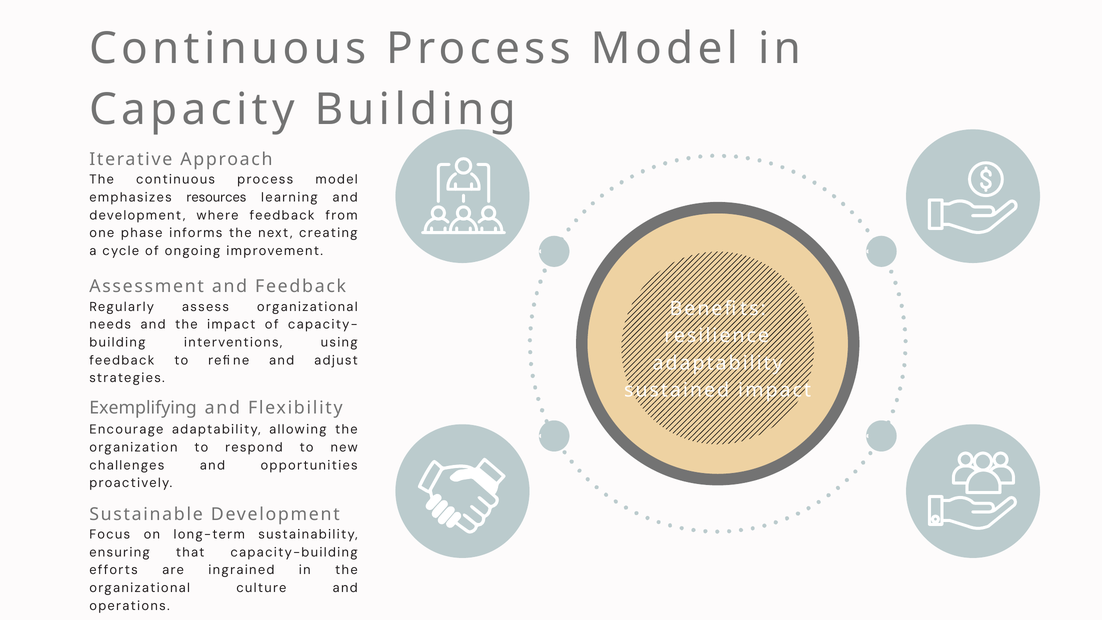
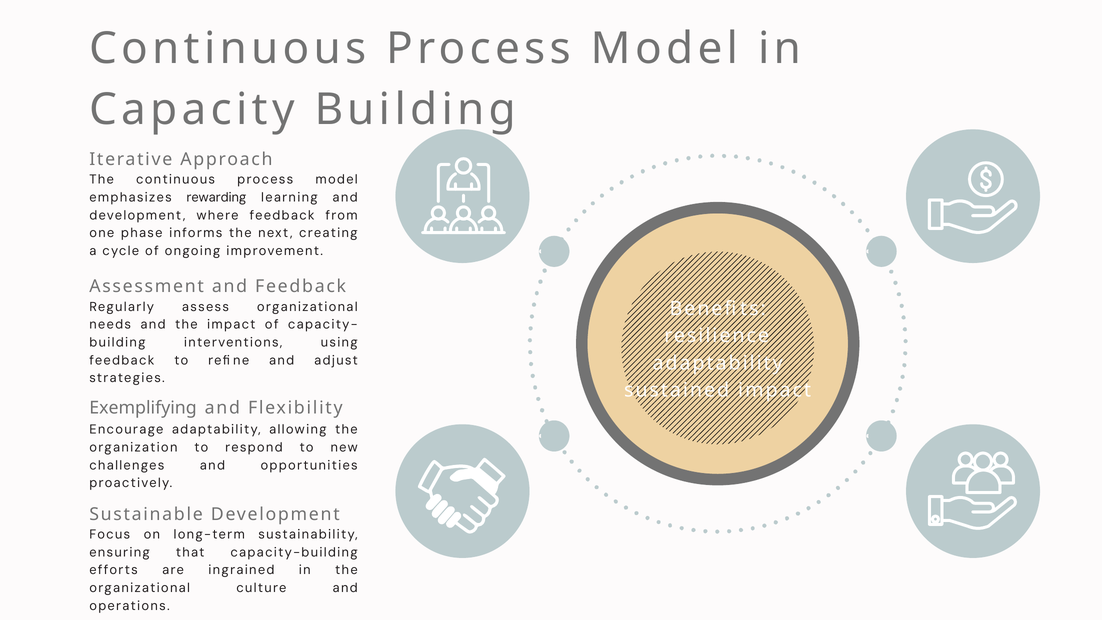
resources: resources -> rewarding
